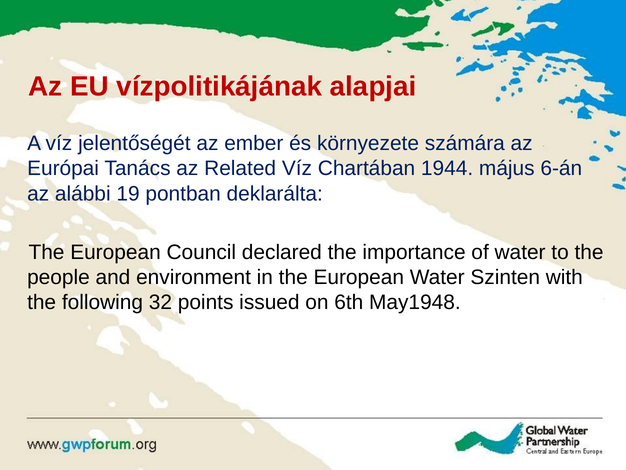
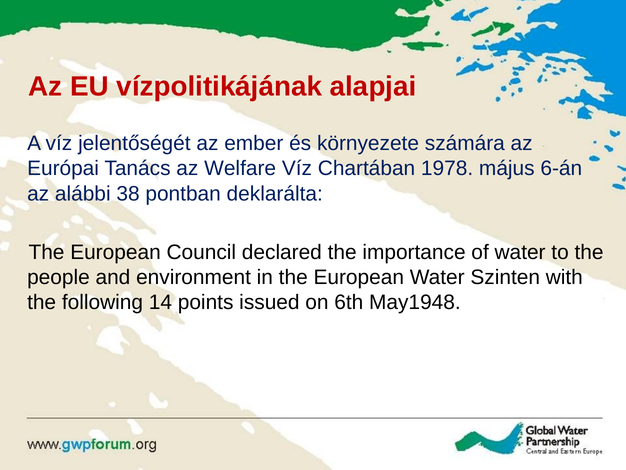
Related: Related -> Welfare
1944: 1944 -> 1978
19: 19 -> 38
32: 32 -> 14
